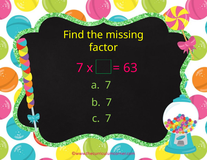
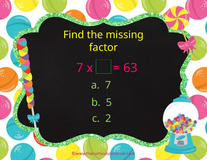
b 7: 7 -> 5
c 7: 7 -> 2
